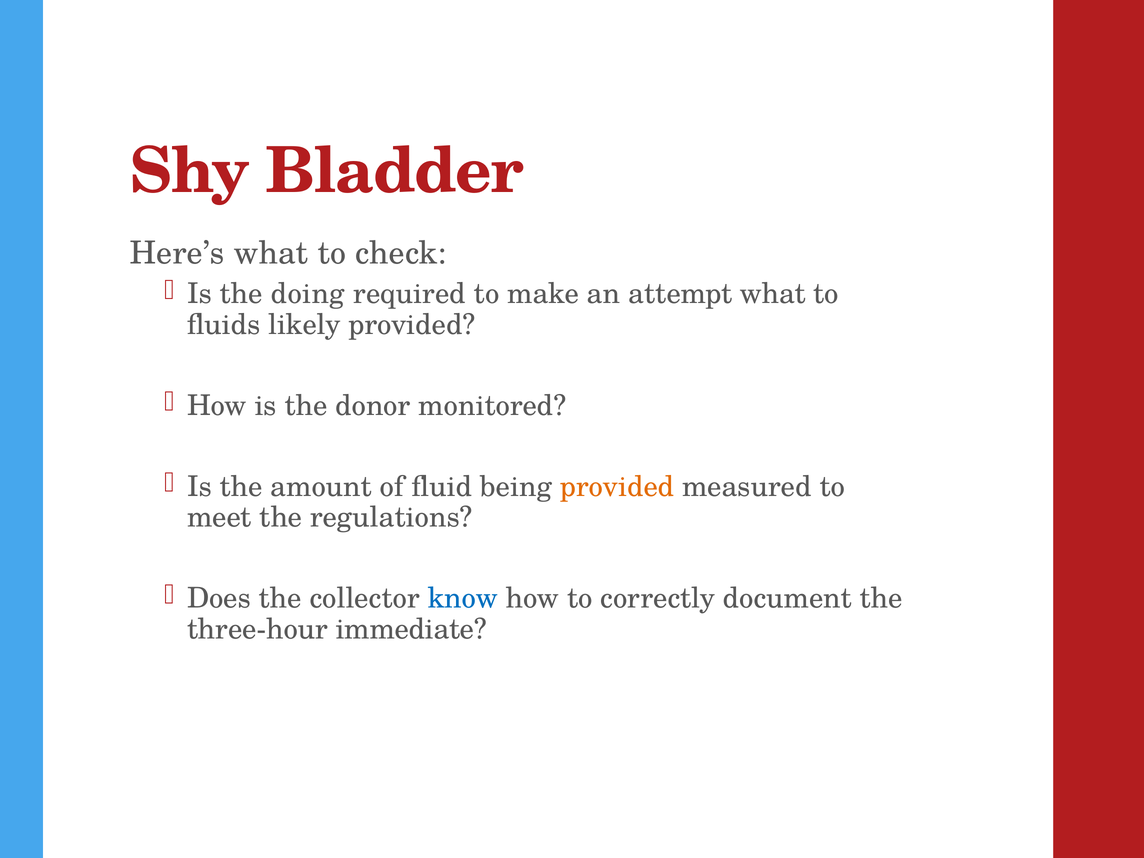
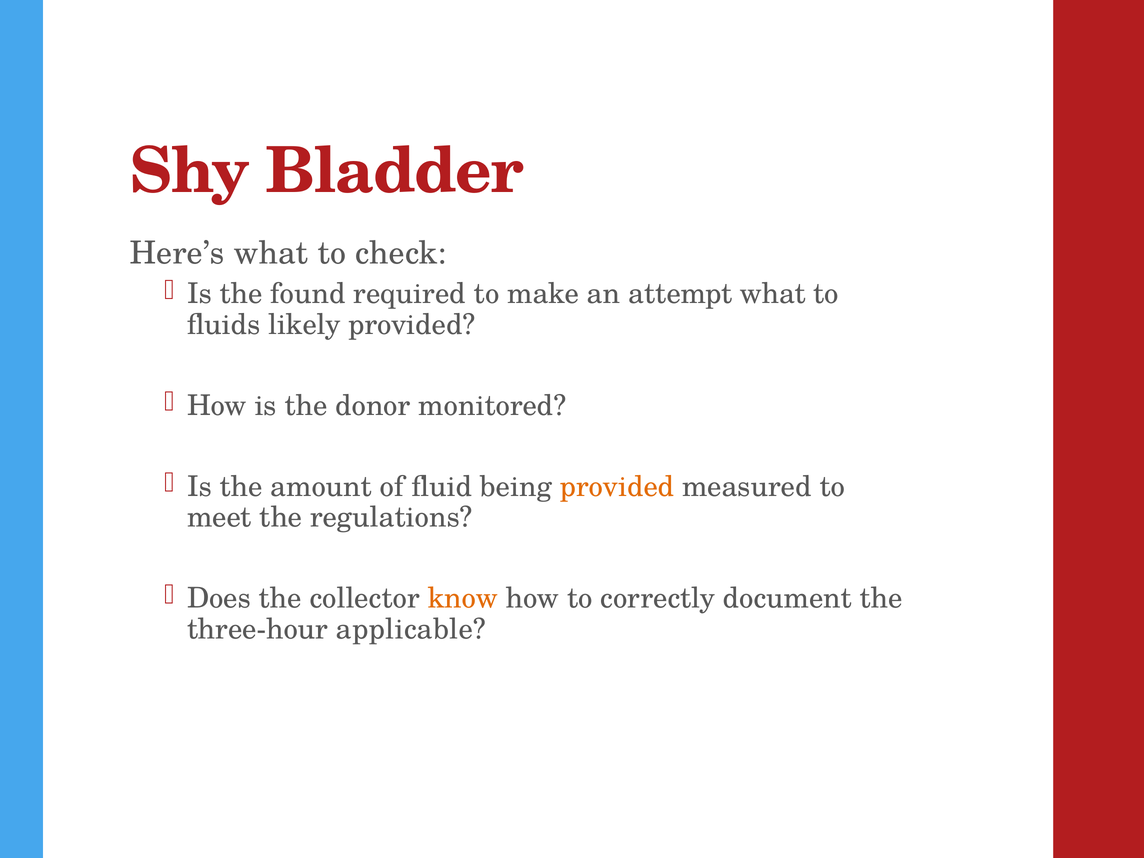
doing: doing -> found
know colour: blue -> orange
immediate: immediate -> applicable
